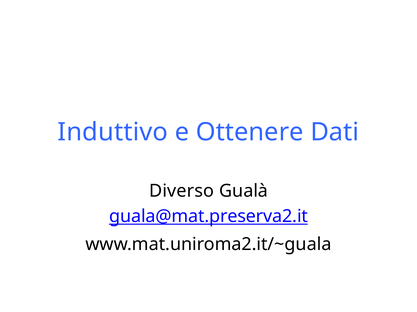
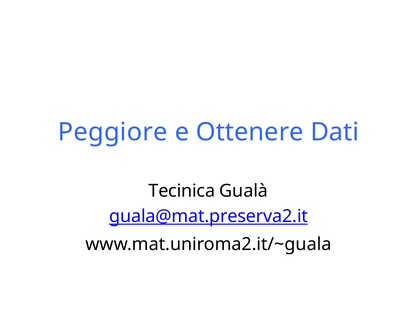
Induttivo: Induttivo -> Peggiore
Diverso: Diverso -> Tecinica
